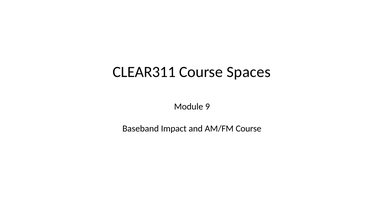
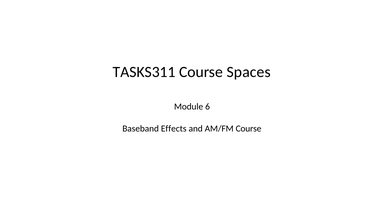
CLEAR311: CLEAR311 -> TASKS311
9: 9 -> 6
Impact: Impact -> Effects
